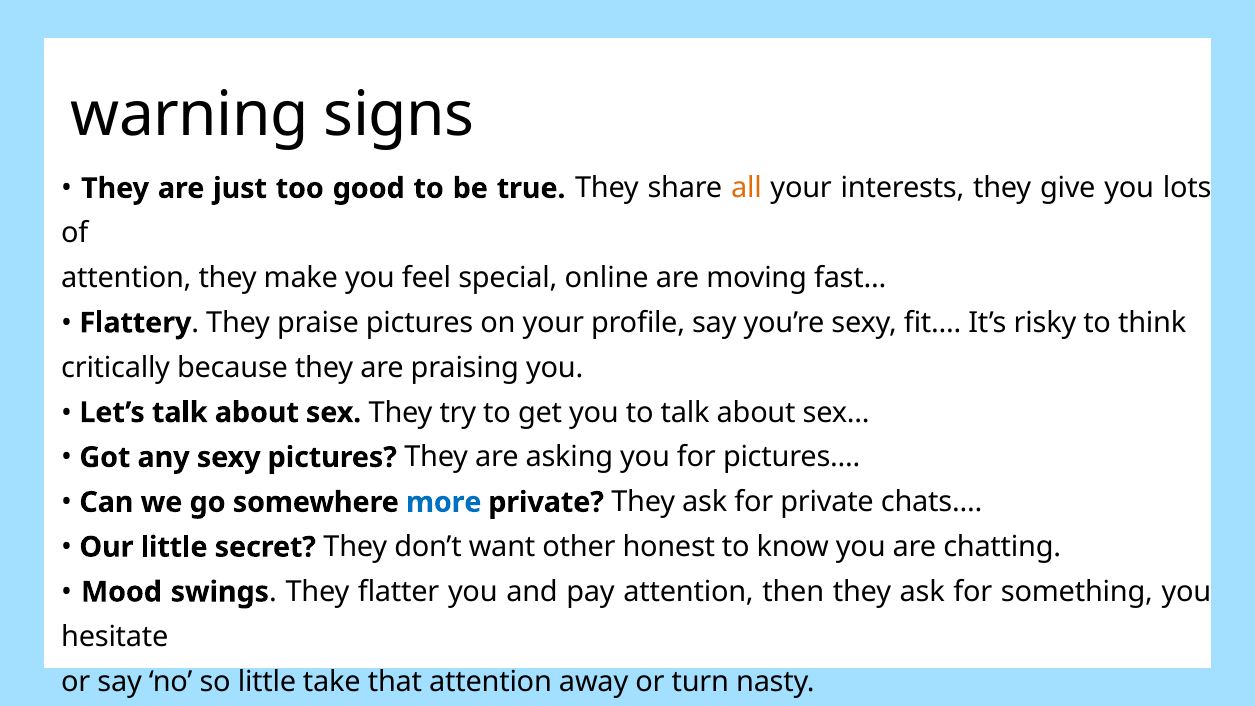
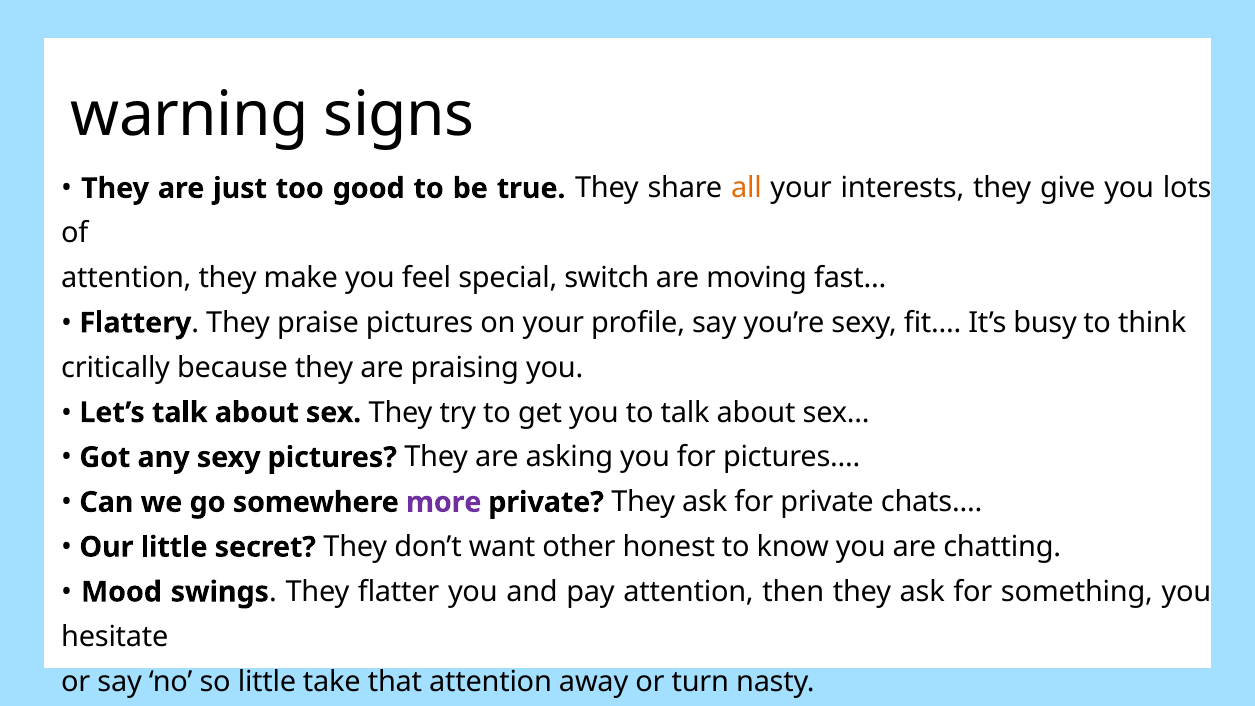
online: online -> switch
risky: risky -> busy
more colour: blue -> purple
